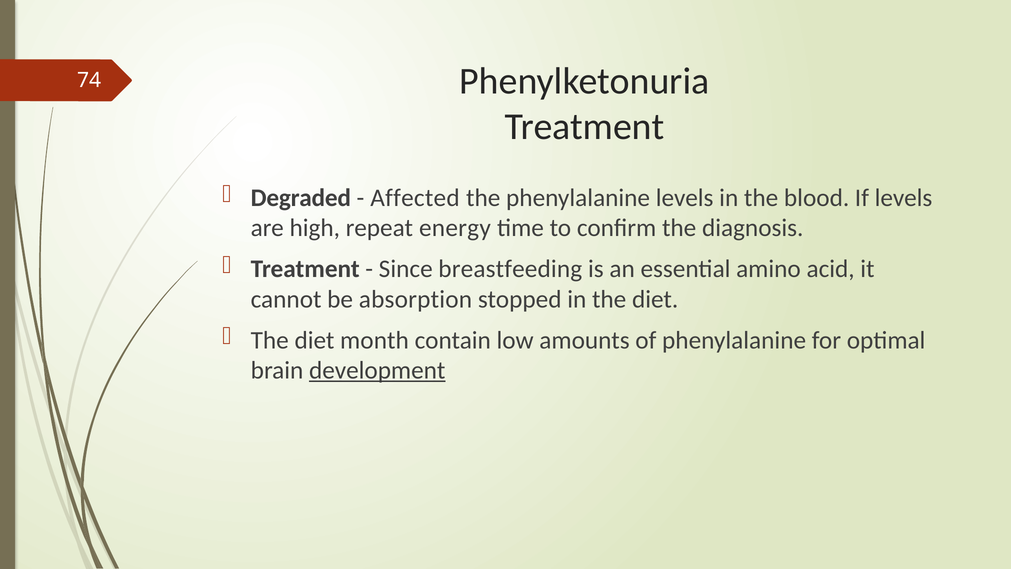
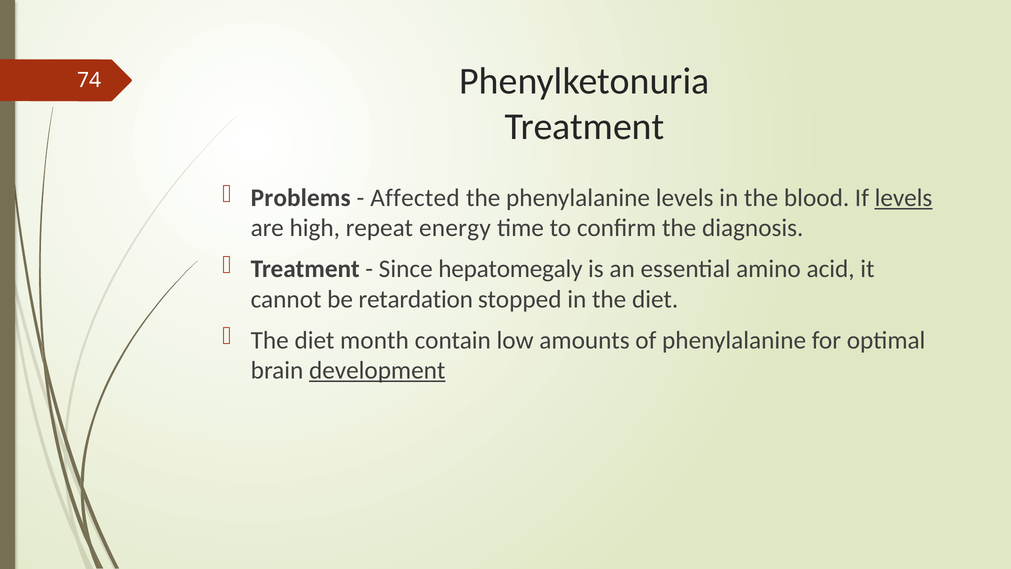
Degraded: Degraded -> Problems
levels at (904, 198) underline: none -> present
breastfeeding: breastfeeding -> hepatomegaly
absorption: absorption -> retardation
